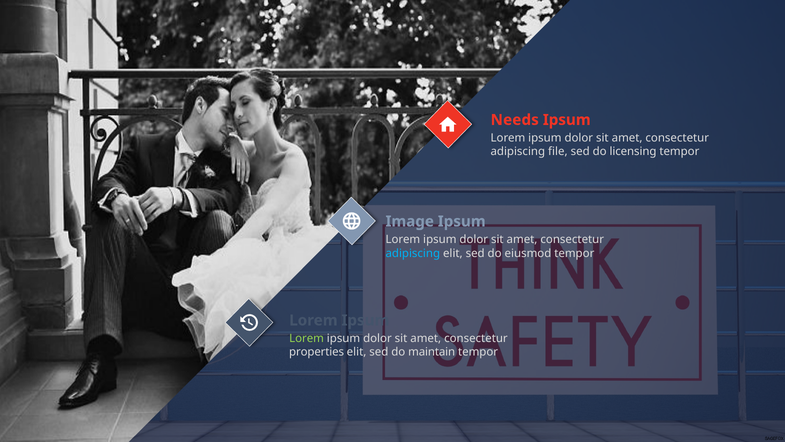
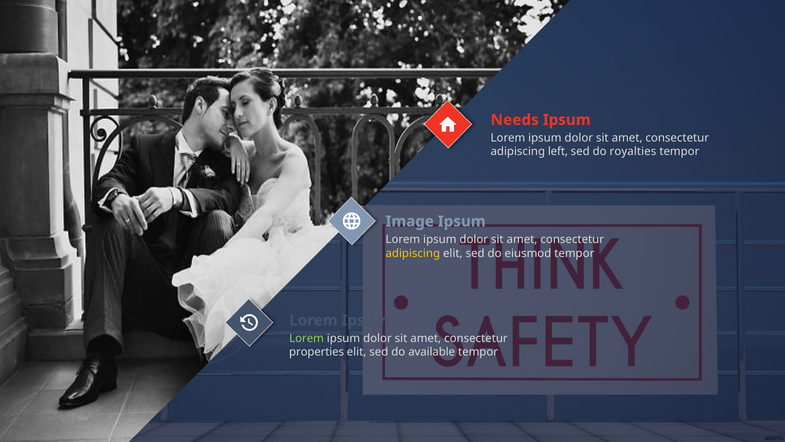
file: file -> left
licensing: licensing -> royalties
adipiscing at (413, 253) colour: light blue -> yellow
maintain: maintain -> available
